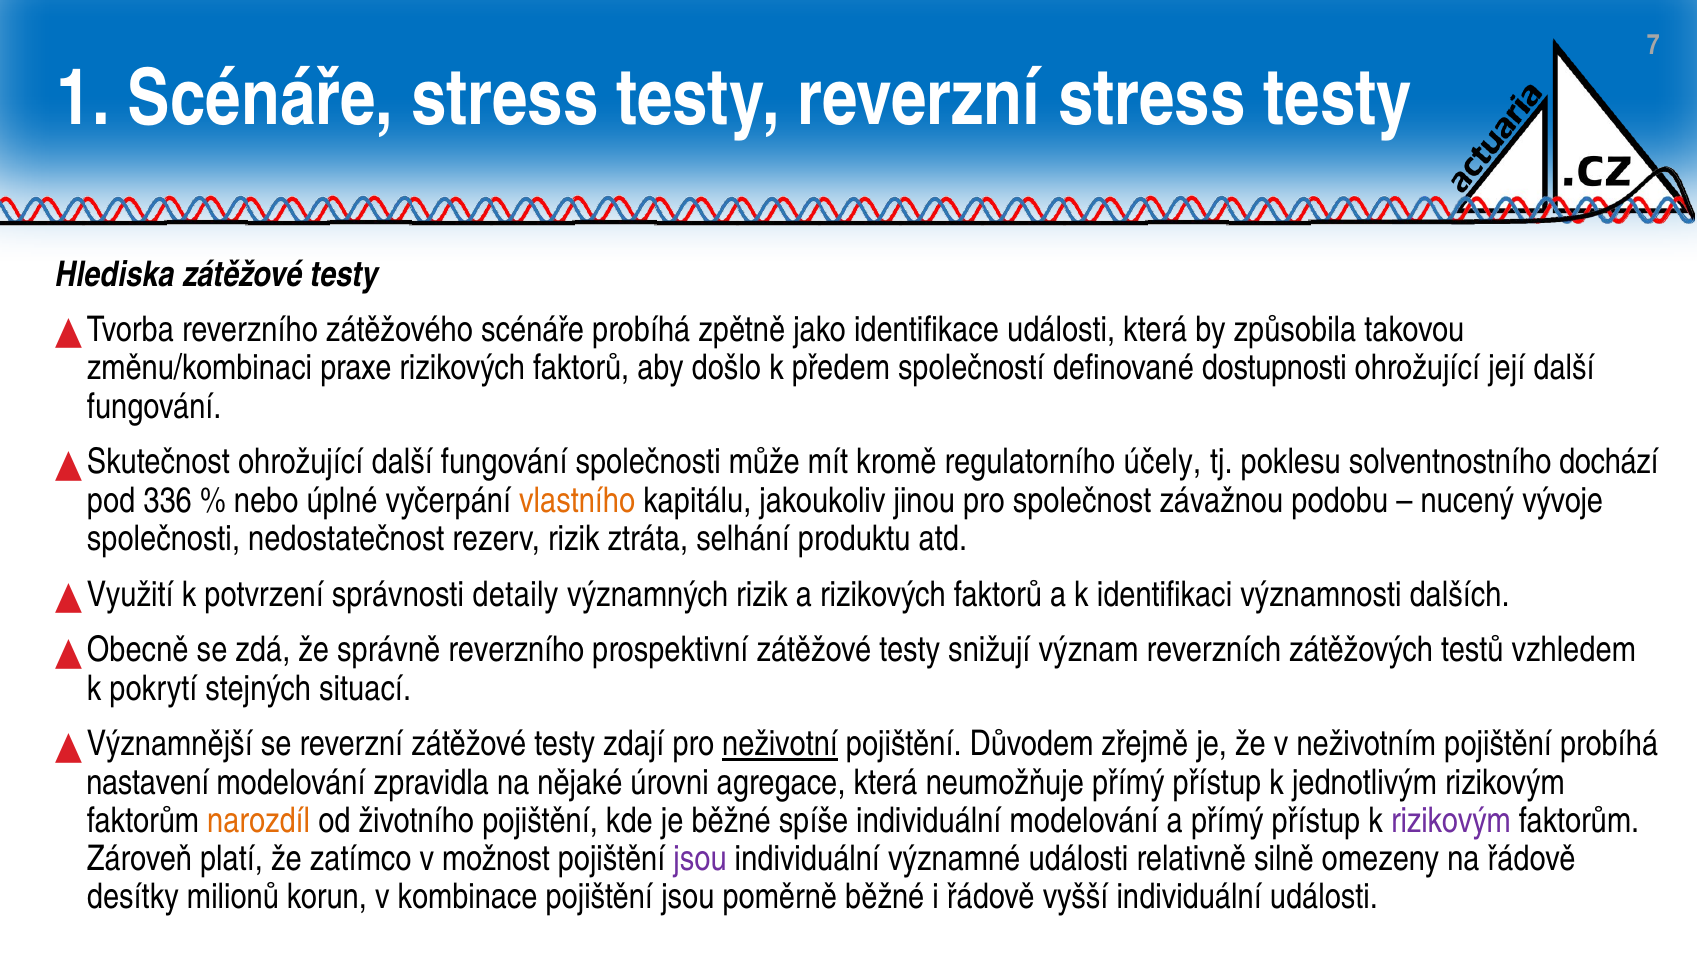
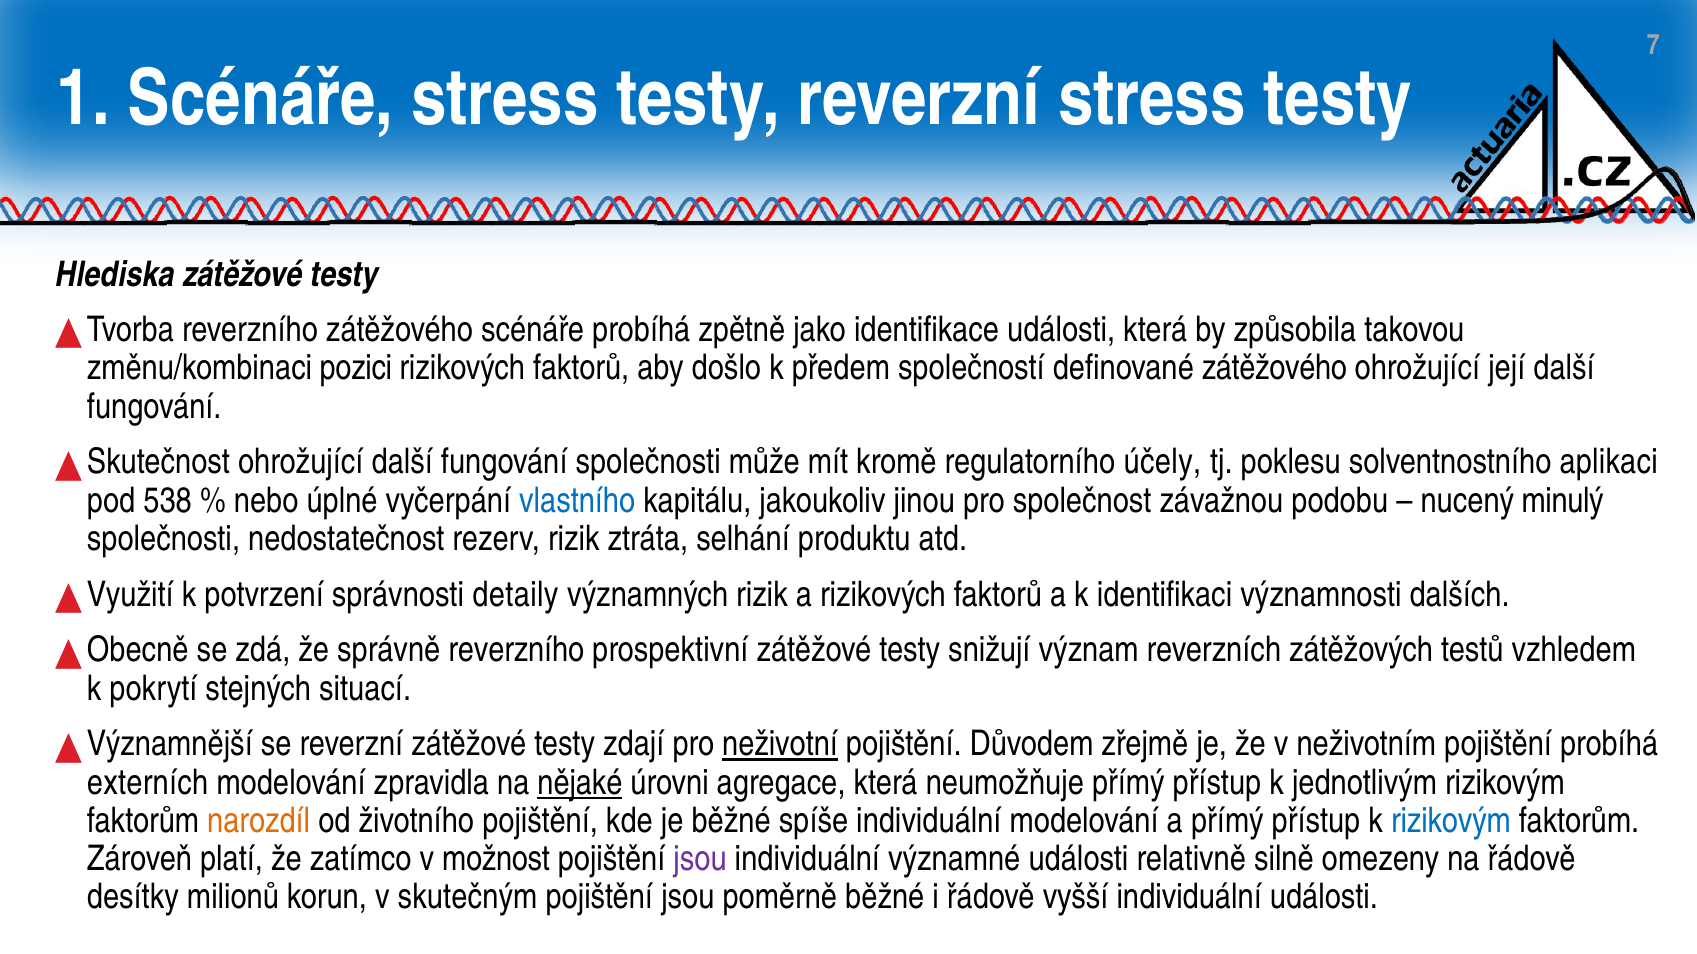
praxe: praxe -> pozici
definované dostupnosti: dostupnosti -> zátěžového
dochází: dochází -> aplikaci
336: 336 -> 538
vlastního colour: orange -> blue
vývoje: vývoje -> minulý
nastavení: nastavení -> externích
nějaké underline: none -> present
rizikovým at (1451, 821) colour: purple -> blue
kombinace: kombinace -> skutečným
